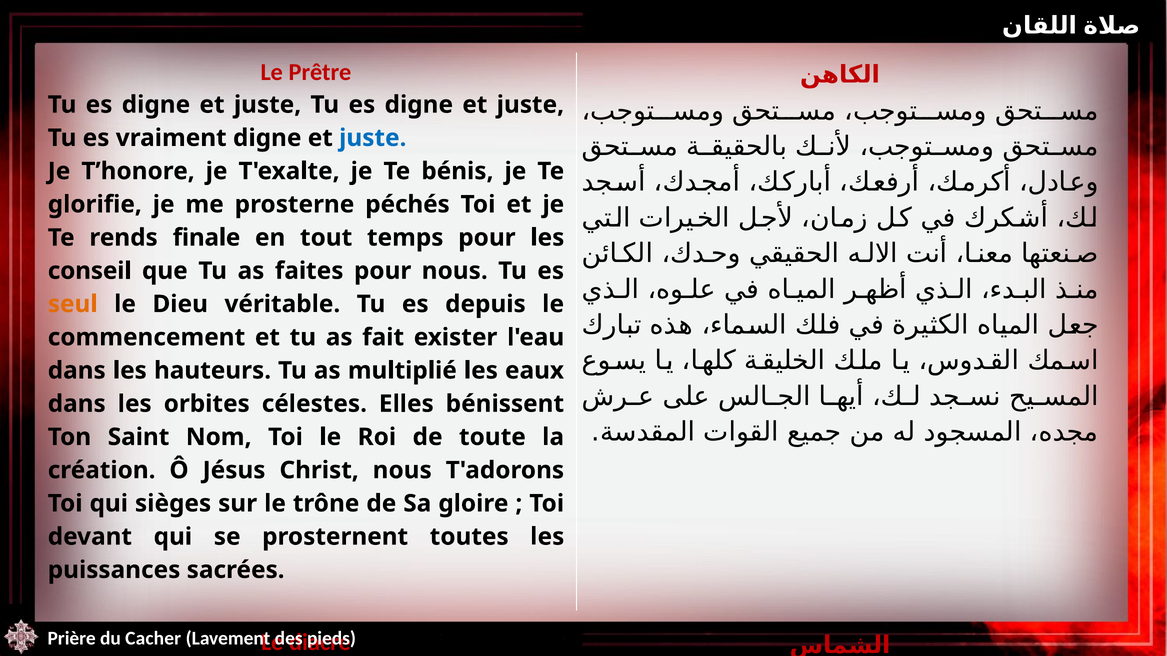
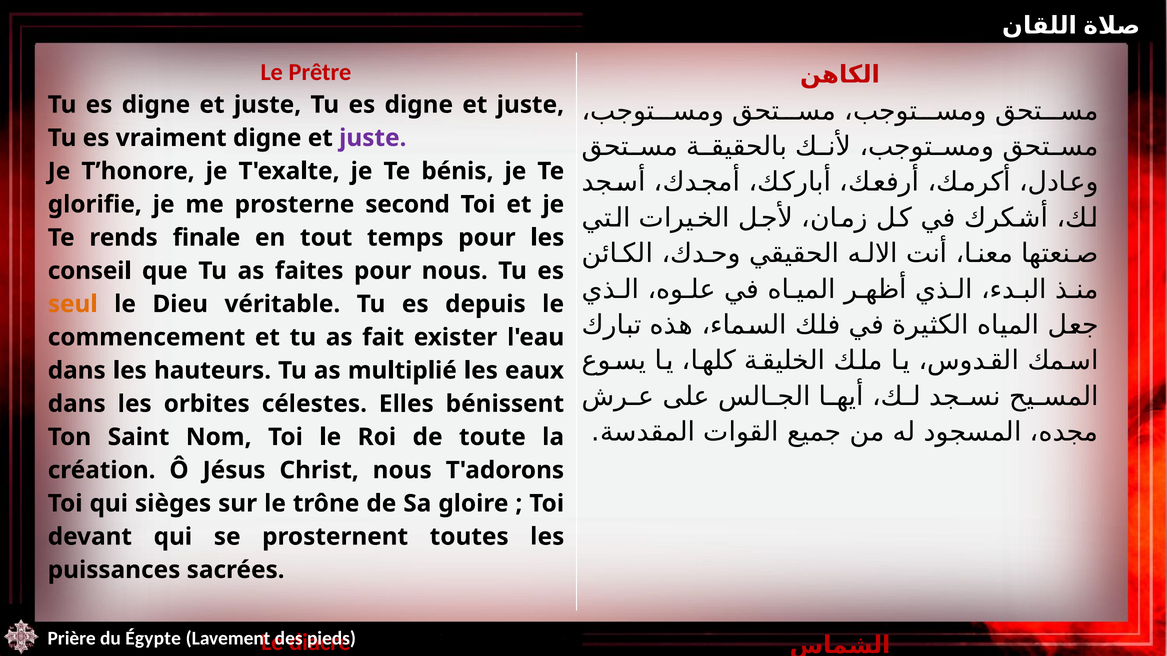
juste at (373, 138) colour: blue -> purple
péchés: péchés -> second
Cacher: Cacher -> Égypte
